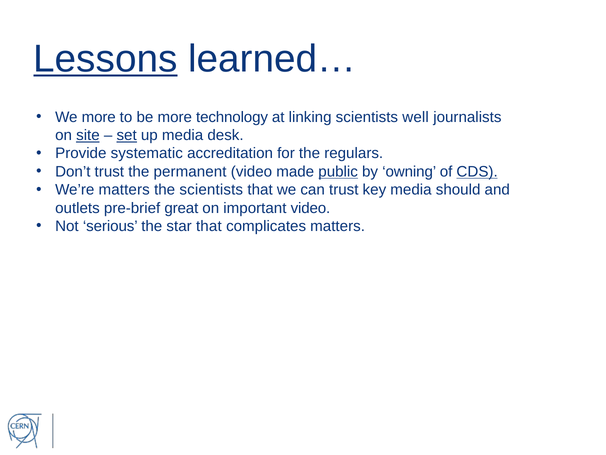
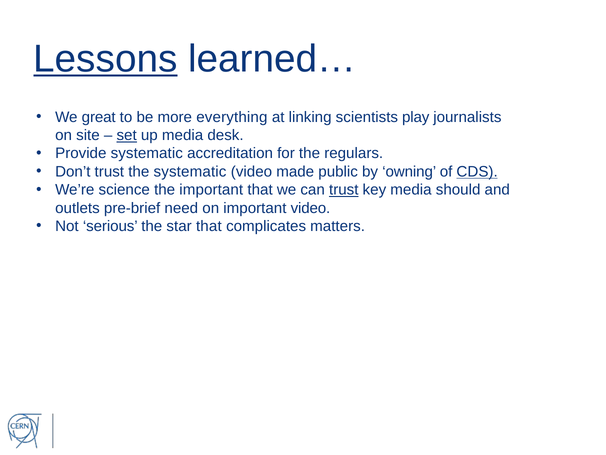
We more: more -> great
technology: technology -> everything
well: well -> play
site underline: present -> none
the permanent: permanent -> systematic
public underline: present -> none
We’re matters: matters -> science
the scientists: scientists -> important
trust at (344, 190) underline: none -> present
great: great -> need
